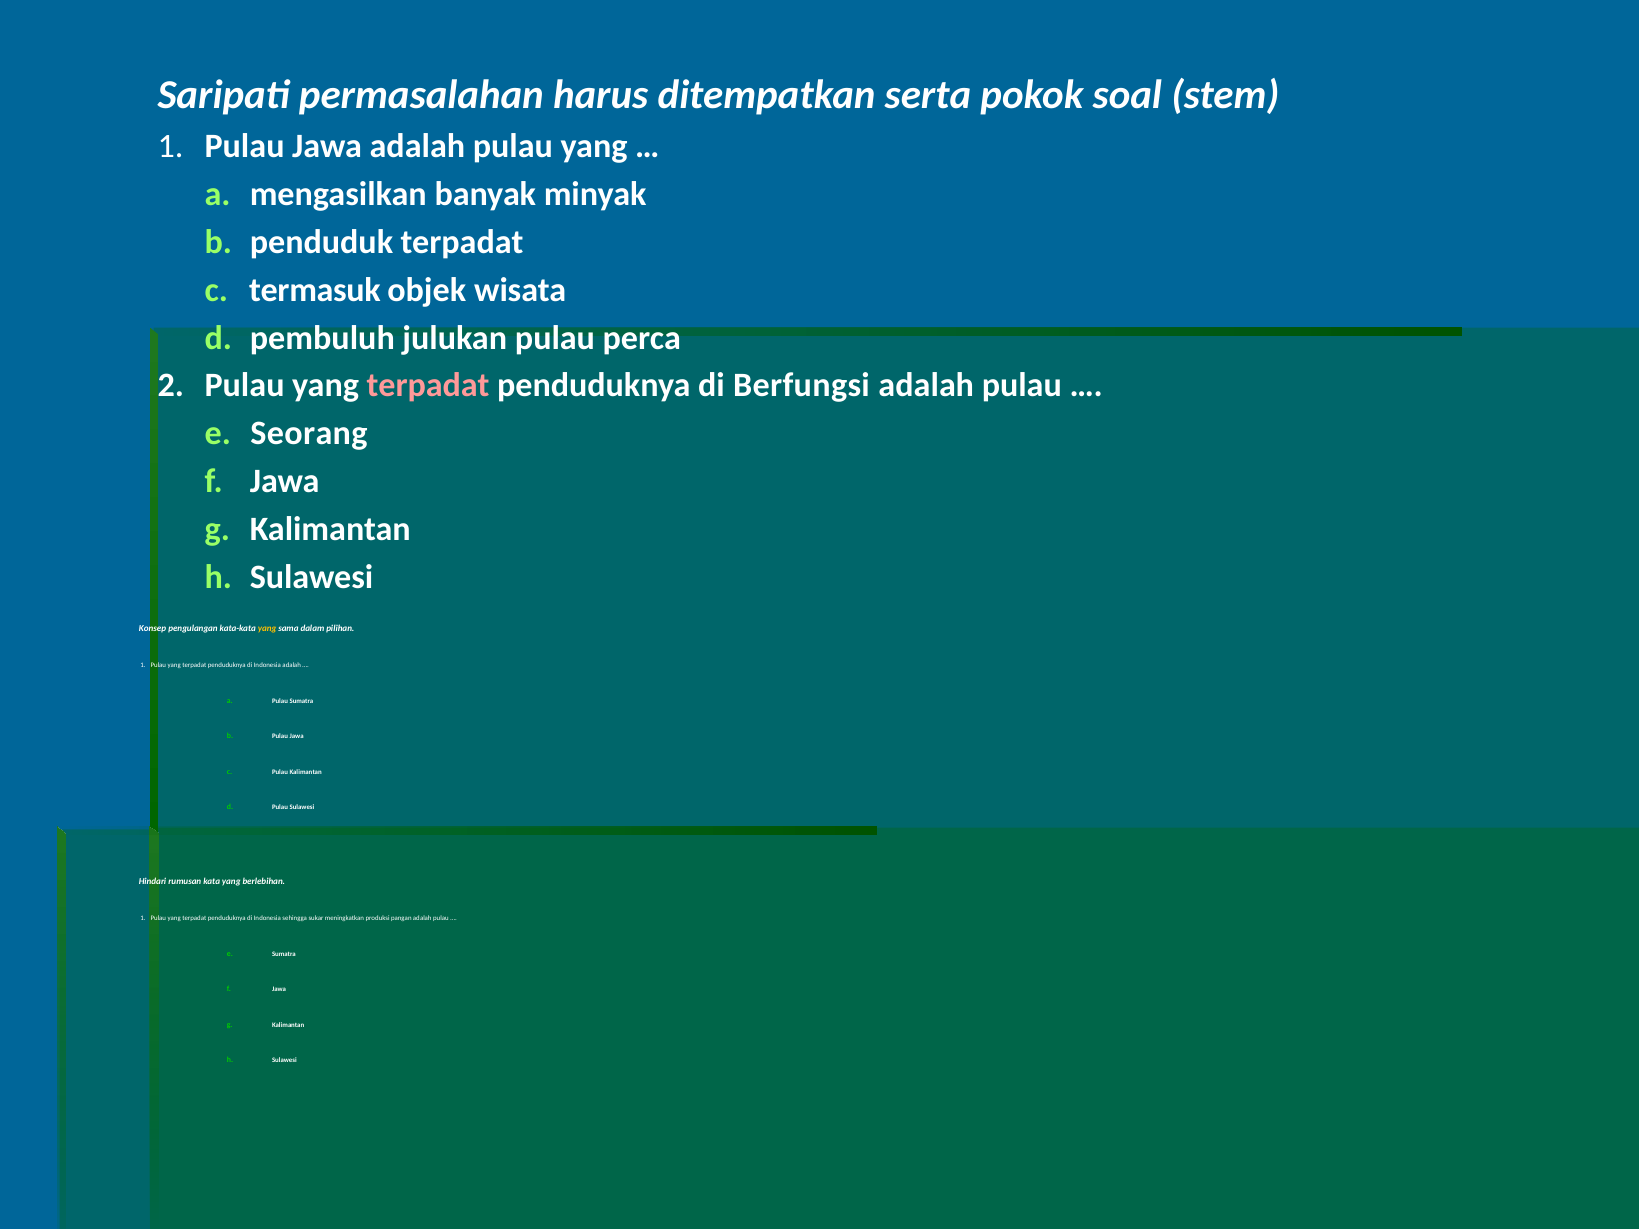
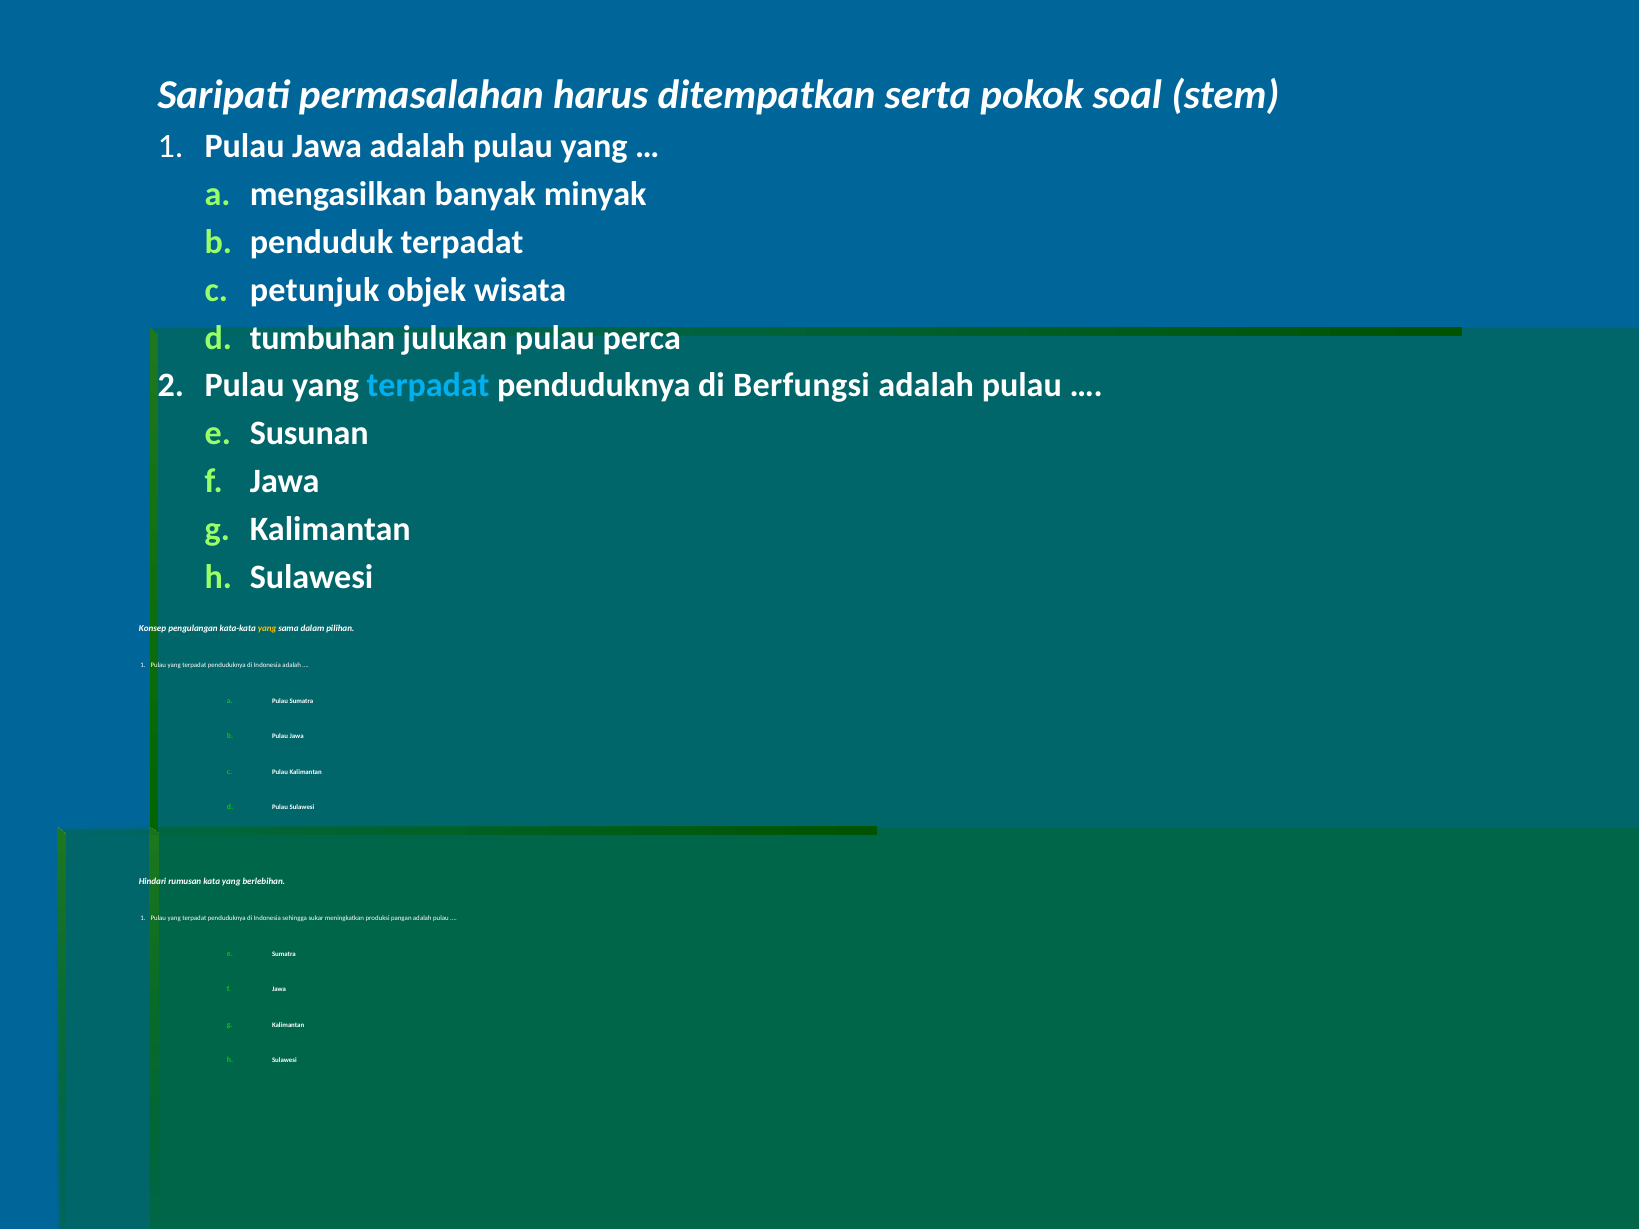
termasuk: termasuk -> petunjuk
pembuluh: pembuluh -> tumbuhan
terpadat at (428, 386) colour: pink -> light blue
Seorang: Seorang -> Susunan
